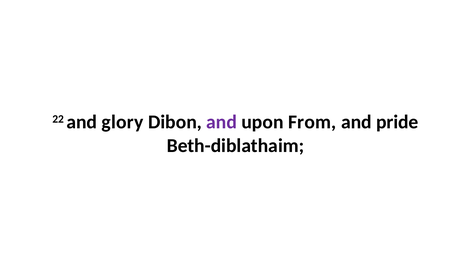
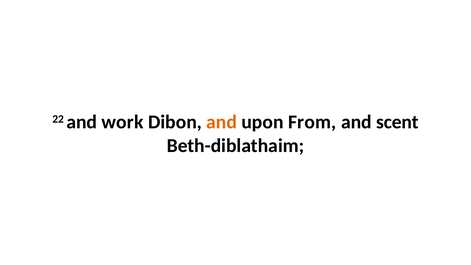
glory: glory -> work
and at (222, 122) colour: purple -> orange
pride: pride -> scent
